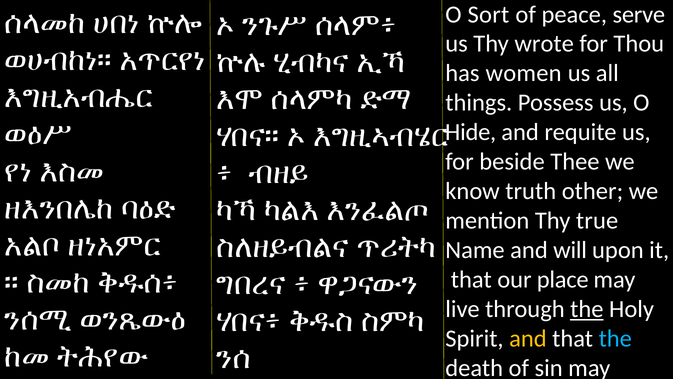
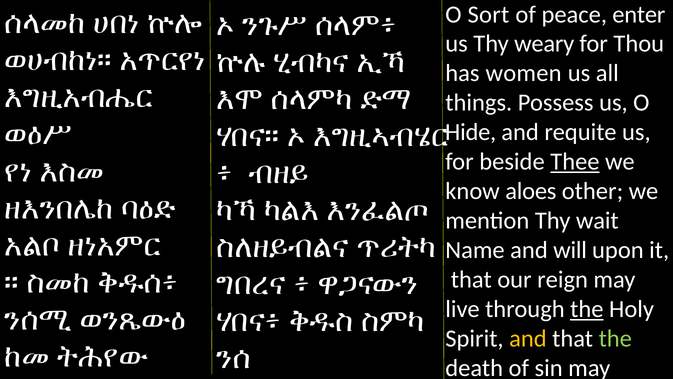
serve: serve -> enter
wrote: wrote -> weary
Thee underline: none -> present
truth: truth -> aloes
true: true -> wait
place: place -> reign
the at (615, 338) colour: light blue -> light green
